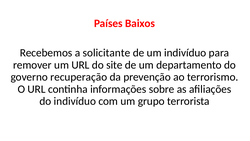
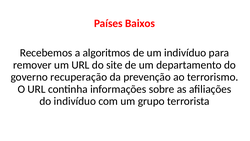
solicitante: solicitante -> algoritmos
